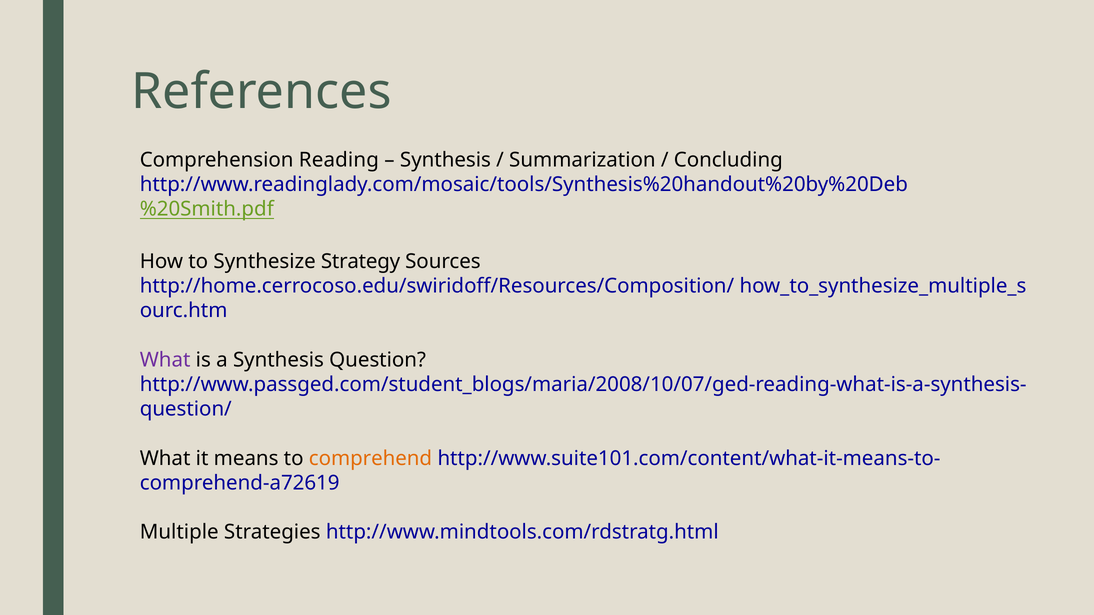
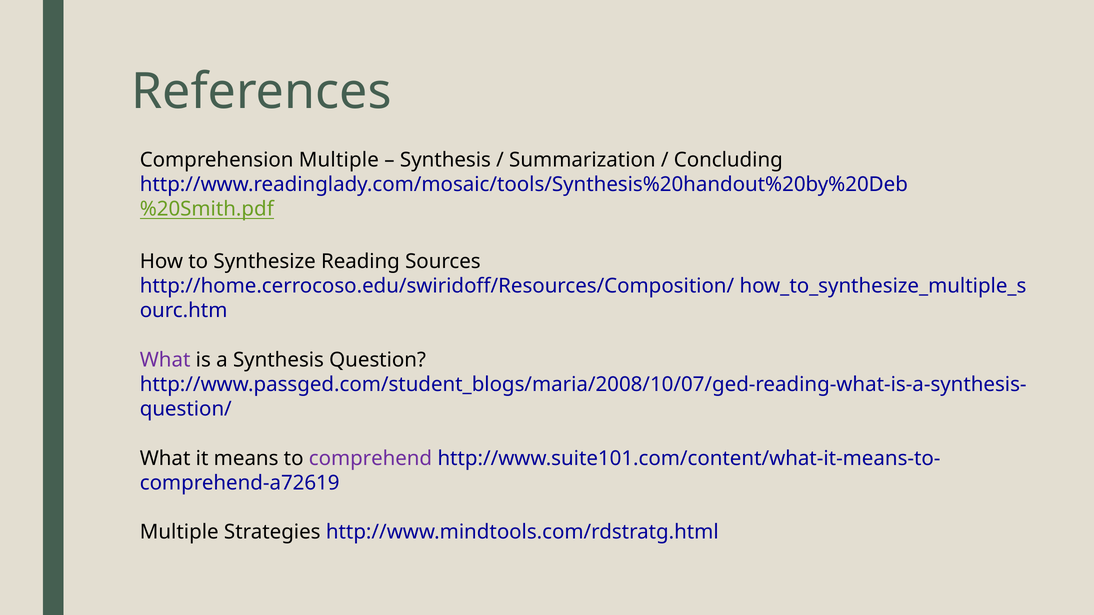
Comprehension Reading: Reading -> Multiple
Strategy: Strategy -> Reading
comprehend colour: orange -> purple
